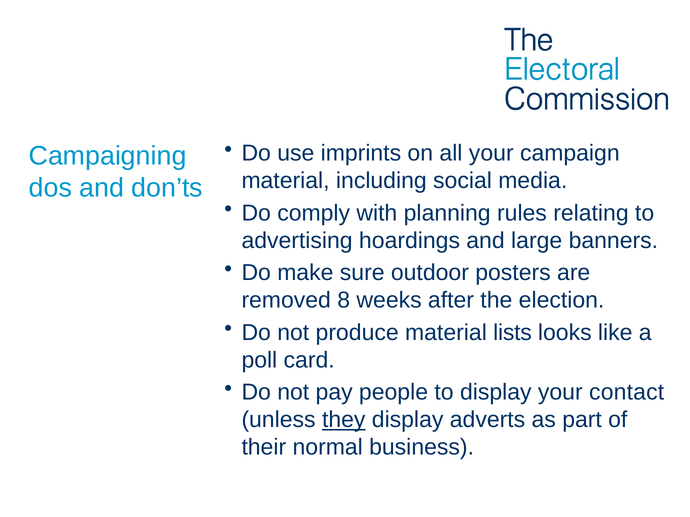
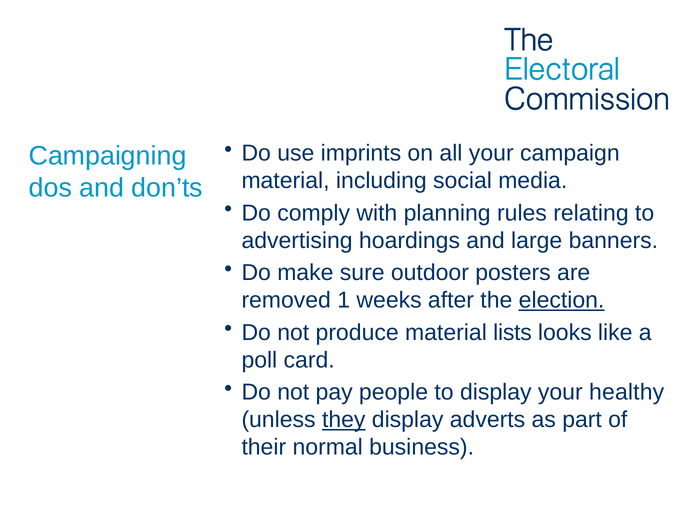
8: 8 -> 1
election underline: none -> present
contact: contact -> healthy
